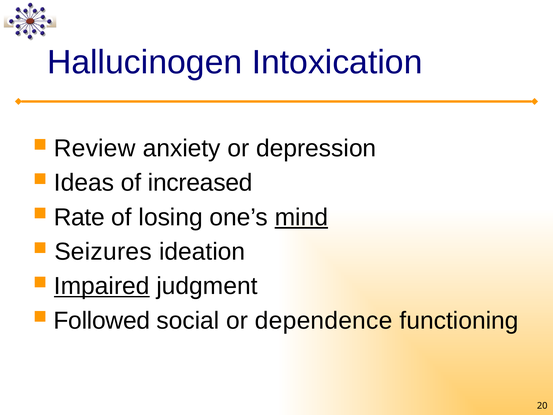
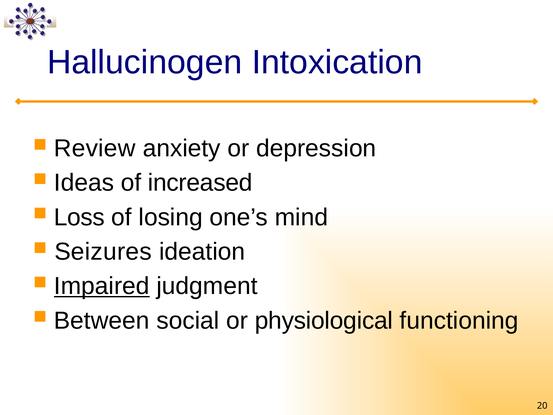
Rate: Rate -> Loss
mind underline: present -> none
Followed: Followed -> Between
dependence: dependence -> physiological
